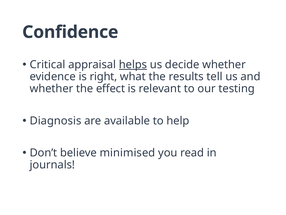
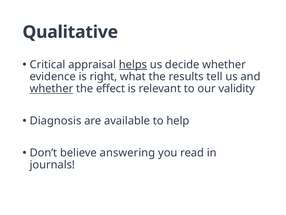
Confidence: Confidence -> Qualitative
whether at (51, 89) underline: none -> present
testing: testing -> validity
minimised: minimised -> answering
